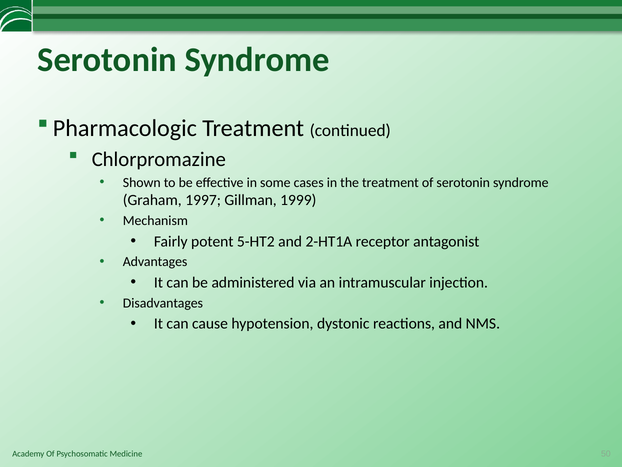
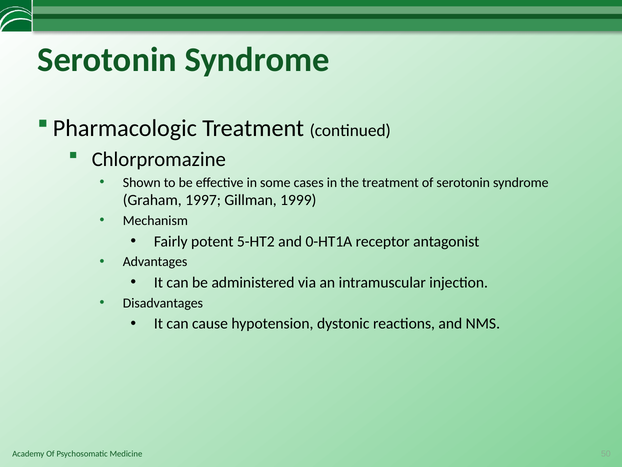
2-HT1A: 2-HT1A -> 0-HT1A
